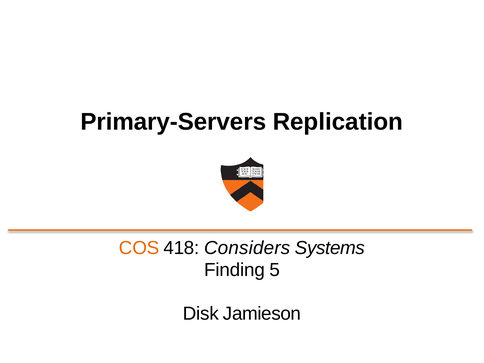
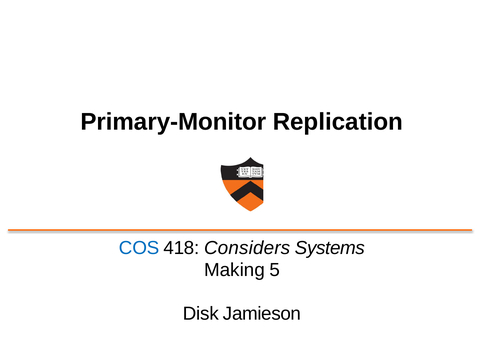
Primary-Servers: Primary-Servers -> Primary-Monitor
COS colour: orange -> blue
Finding: Finding -> Making
